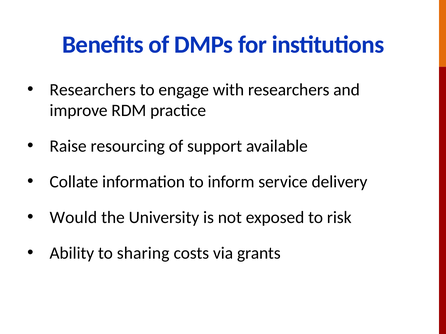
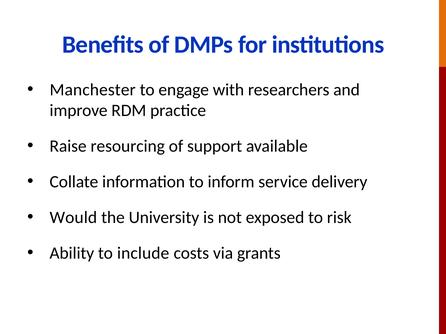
Researchers at (93, 90): Researchers -> Manchester
sharing: sharing -> include
